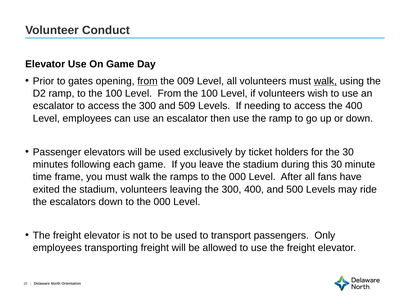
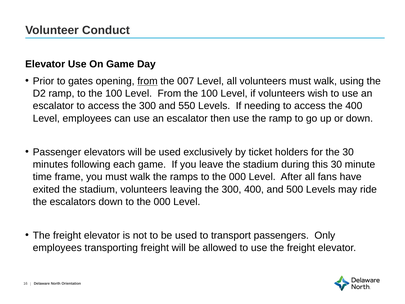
009: 009 -> 007
walk at (325, 81) underline: present -> none
509: 509 -> 550
